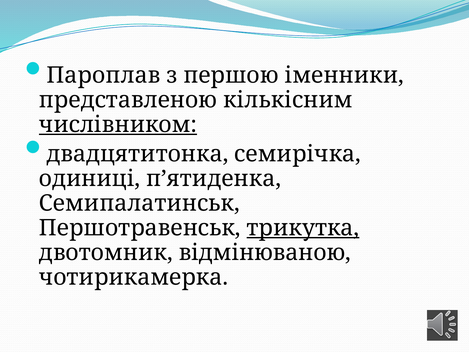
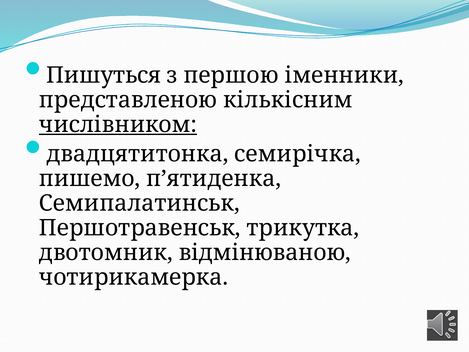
Пароплав: Пароплав -> Пишуться
одиниці: одиниці -> пишемо
трикутка underline: present -> none
